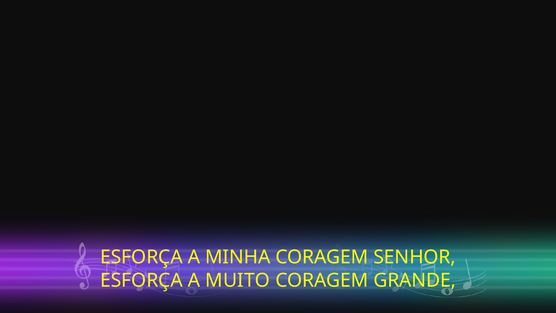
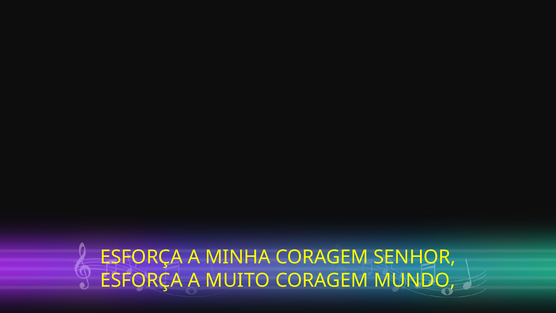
GRANDE: GRANDE -> MUNDO
